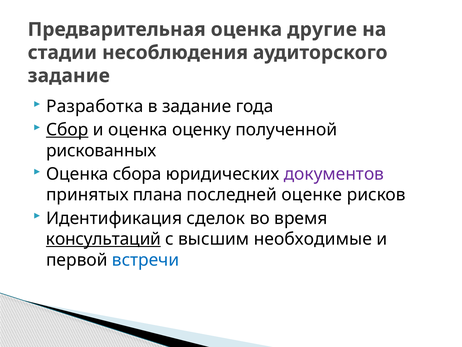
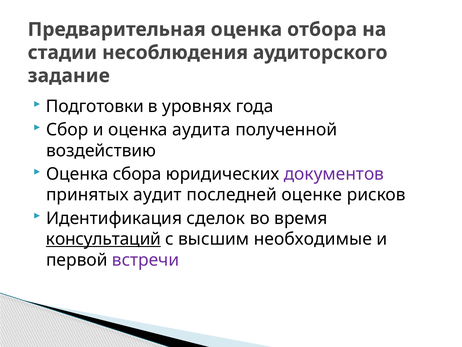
другие: другие -> отбора
Разработка: Разработка -> Подготовки
в задание: задание -> уровнях
Сбор underline: present -> none
оценку: оценку -> аудита
рискованных: рискованных -> воздействию
плана: плана -> аудит
встречи colour: blue -> purple
